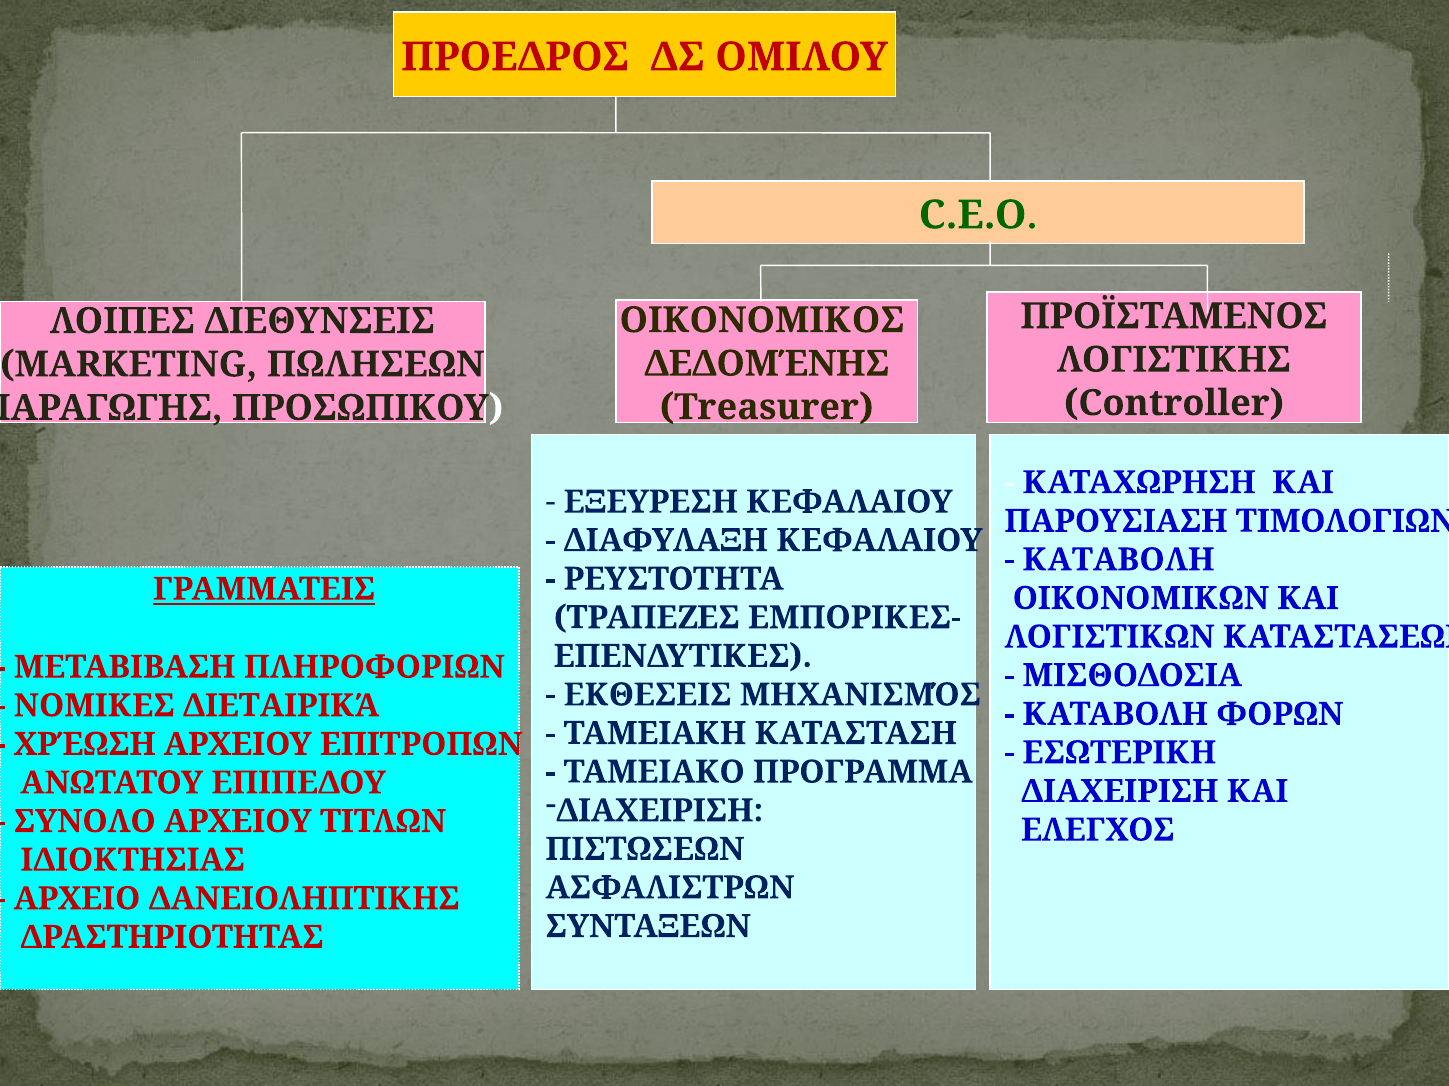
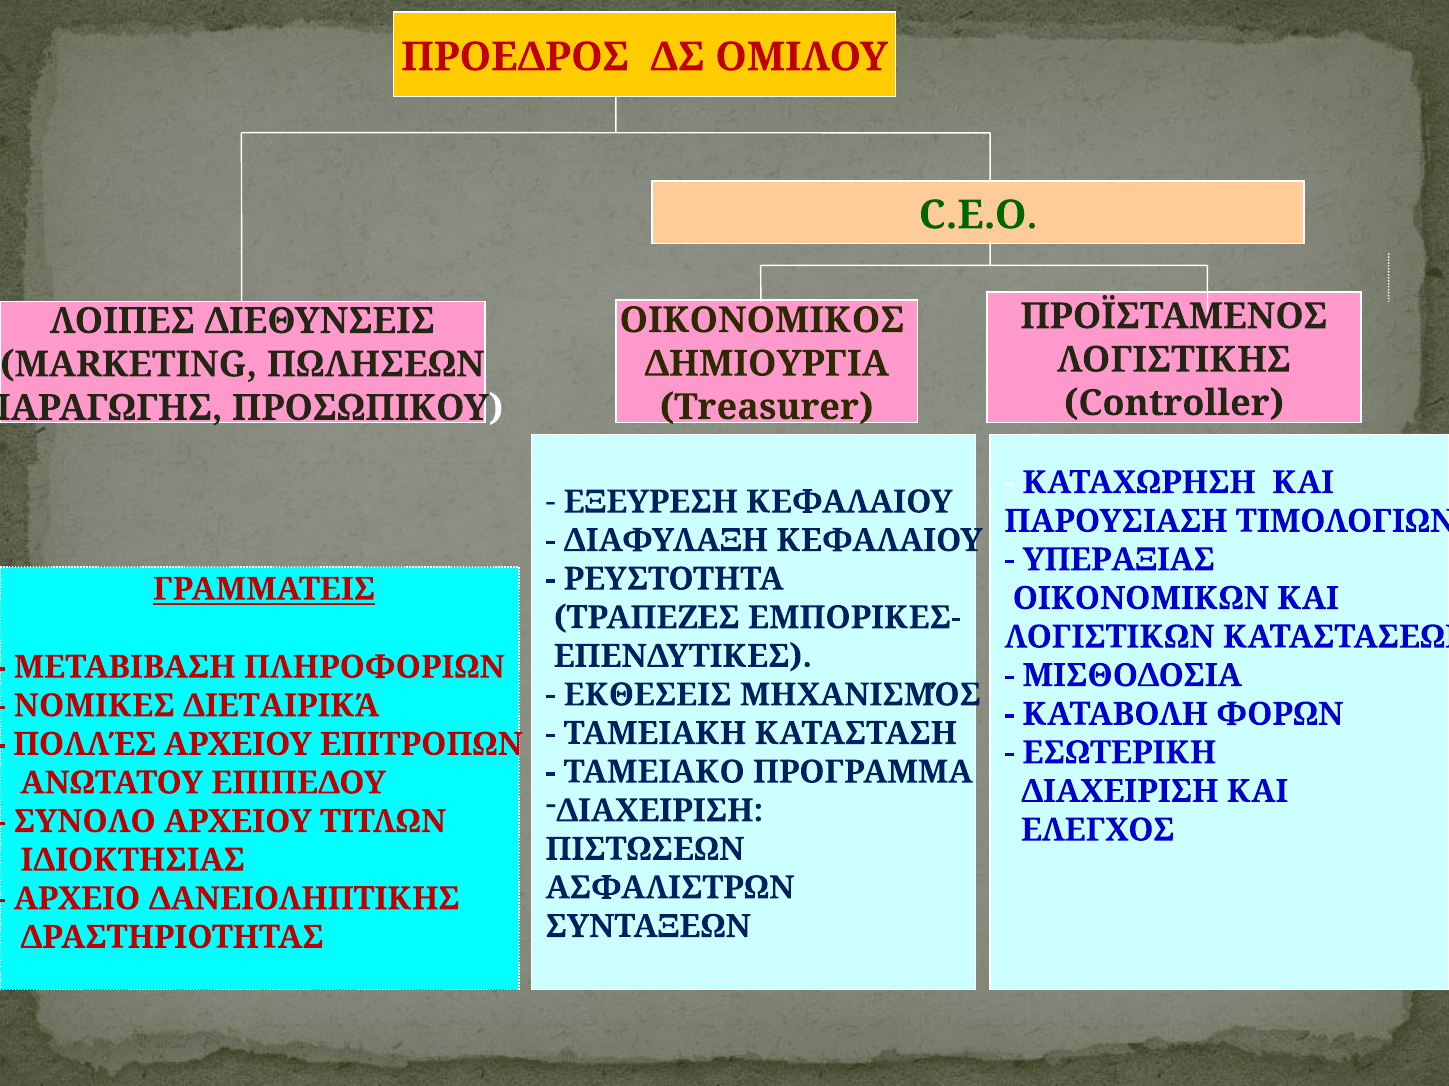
ΔΕΔΟΜΈΝΗΣ: ΔΕΔΟΜΈΝΗΣ -> ΔΗΜΙΟΥΡΓΙΑ
ΚΑΤΑΒΟΛΗ at (1118, 560): ΚΑΤΑΒΟΛΗ -> ΥΠΕΡΑΞΙΑΣ
ΧΡΈΩΣΗ: ΧΡΈΩΣΗ -> ΠΟΛΛΈΣ
